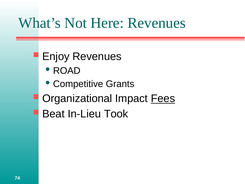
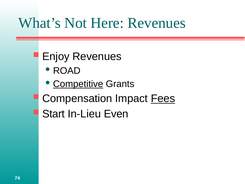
Competitive underline: none -> present
Organizational: Organizational -> Compensation
Beat: Beat -> Start
Took: Took -> Even
